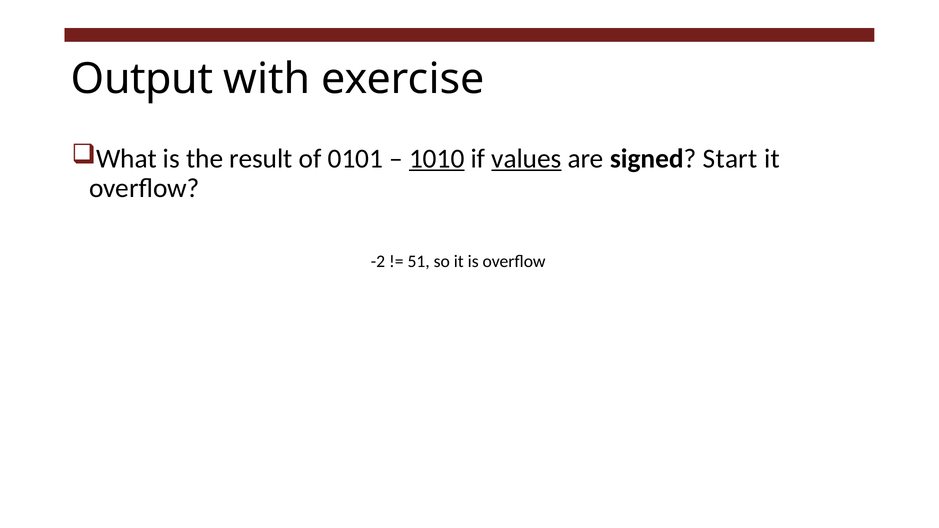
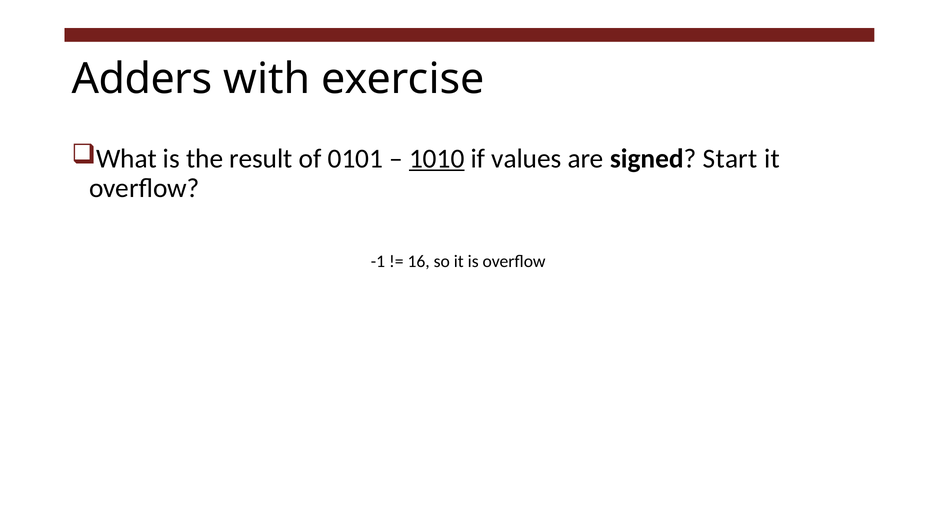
Output: Output -> Adders
values underline: present -> none
-2: -2 -> -1
51: 51 -> 16
